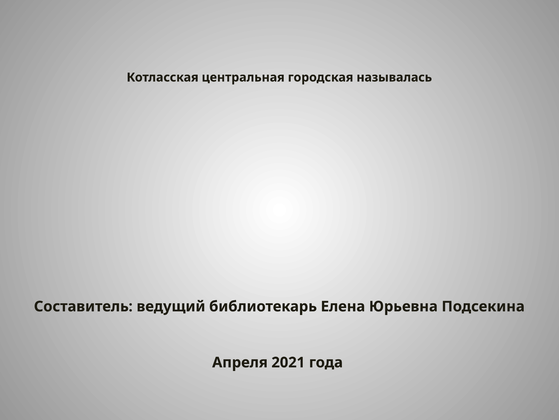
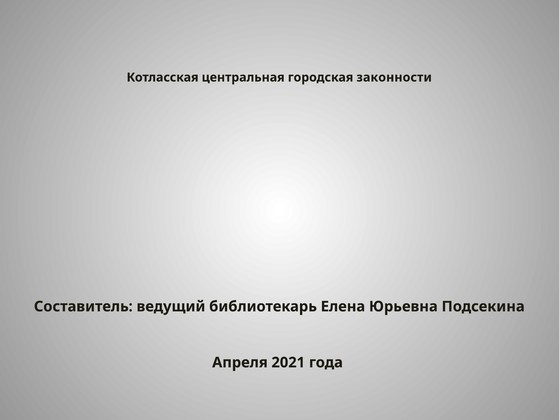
называлась: называлась -> законности
